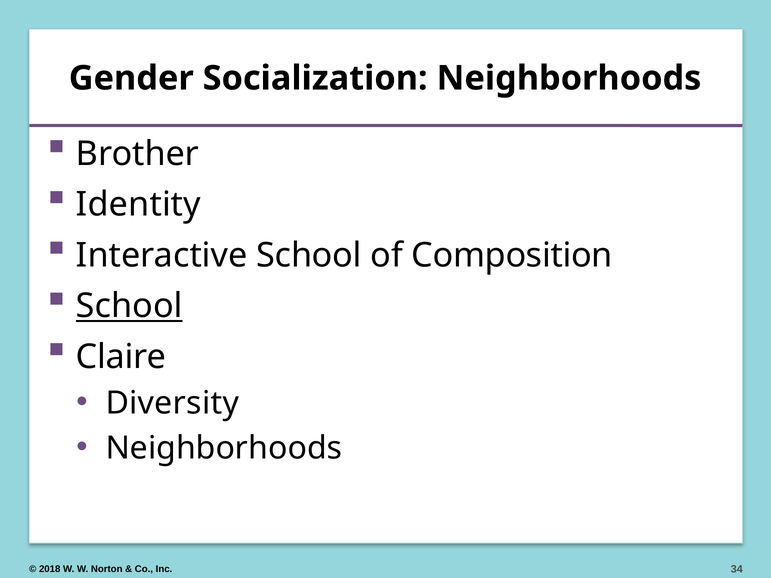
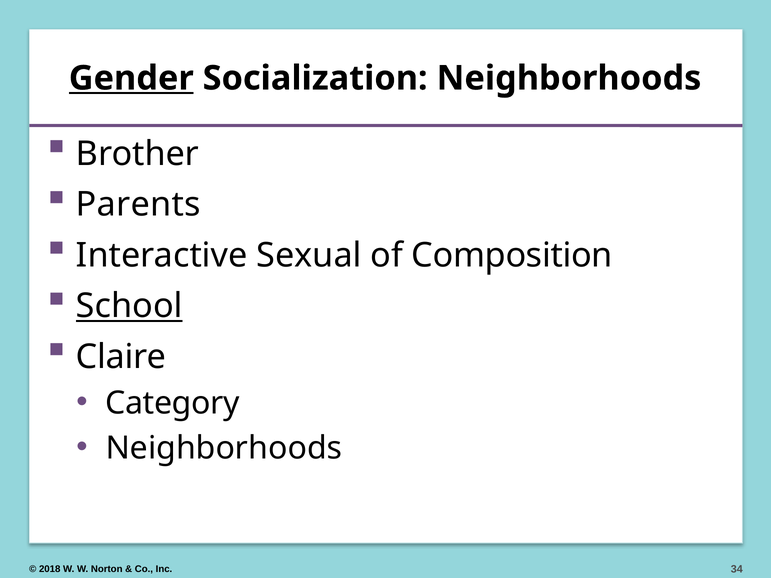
Gender underline: none -> present
Identity: Identity -> Parents
Interactive School: School -> Sexual
Diversity: Diversity -> Category
